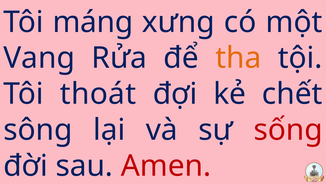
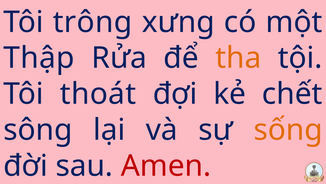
máng: máng -> trông
Vang: Vang -> Thập
sống colour: red -> orange
